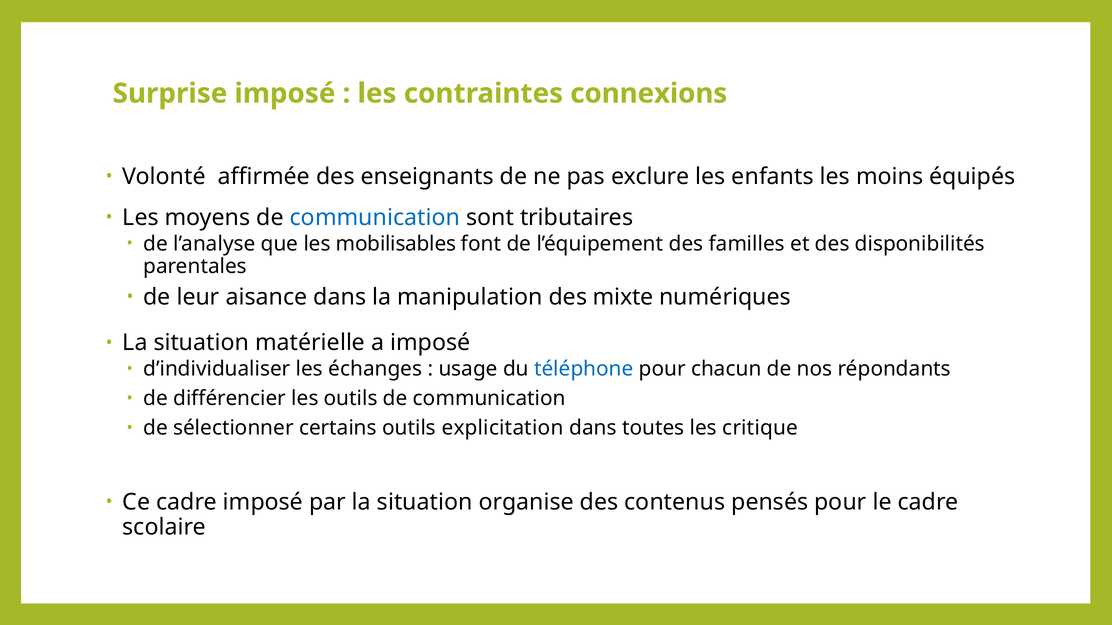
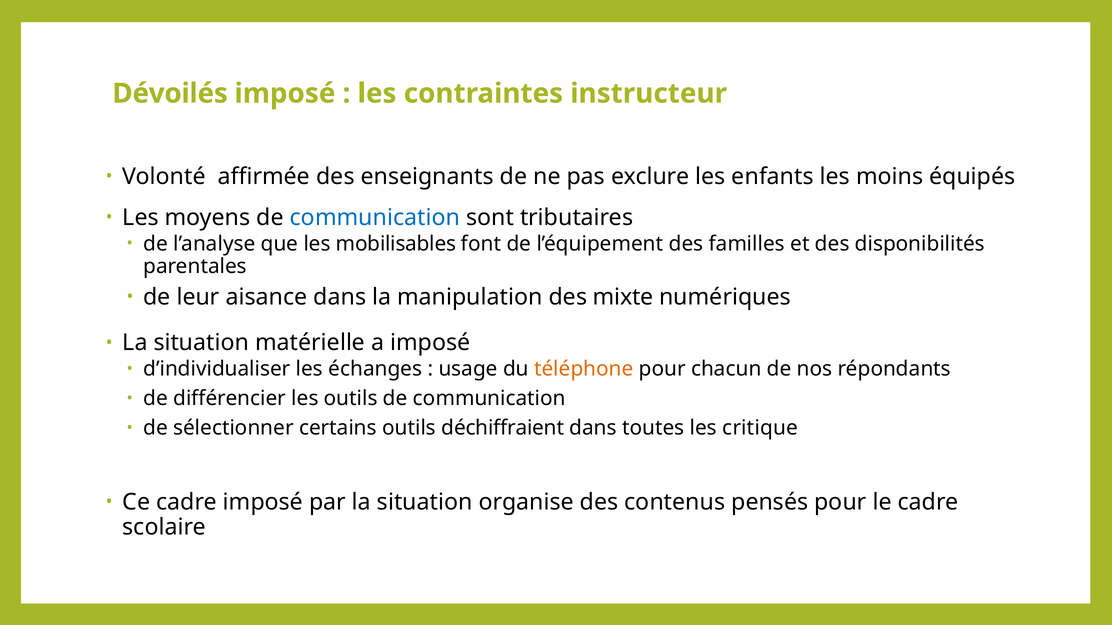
Surprise: Surprise -> Dévoilés
connexions: connexions -> instructeur
téléphone colour: blue -> orange
explicitation: explicitation -> déchiffraient
